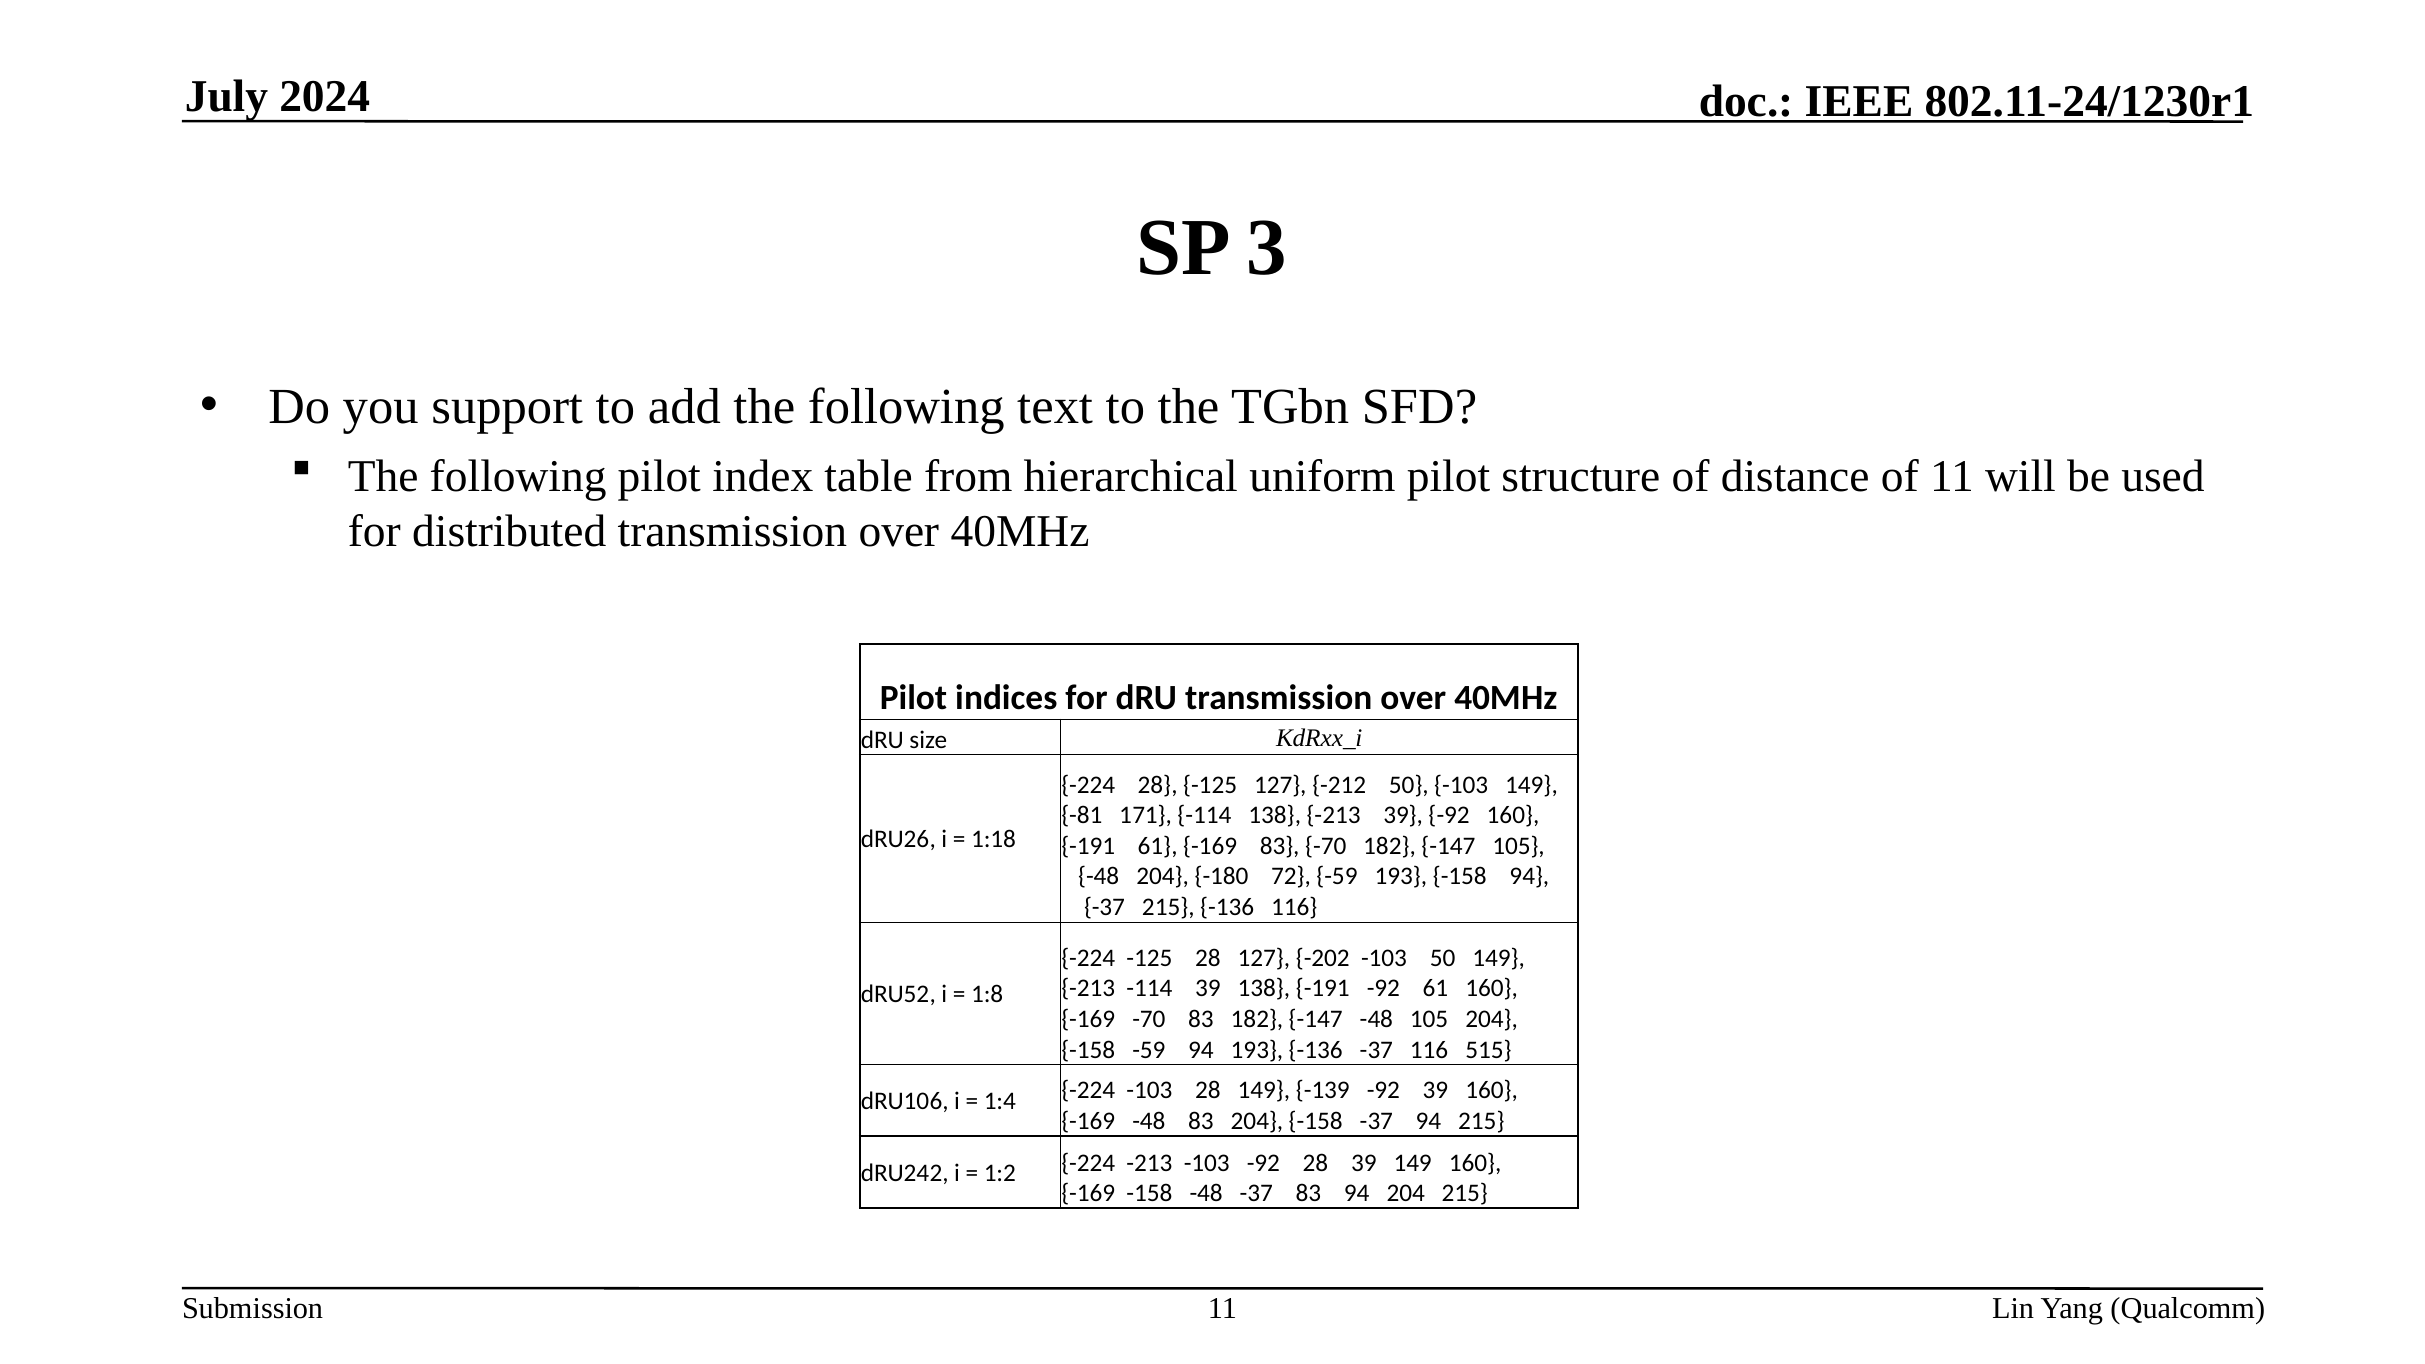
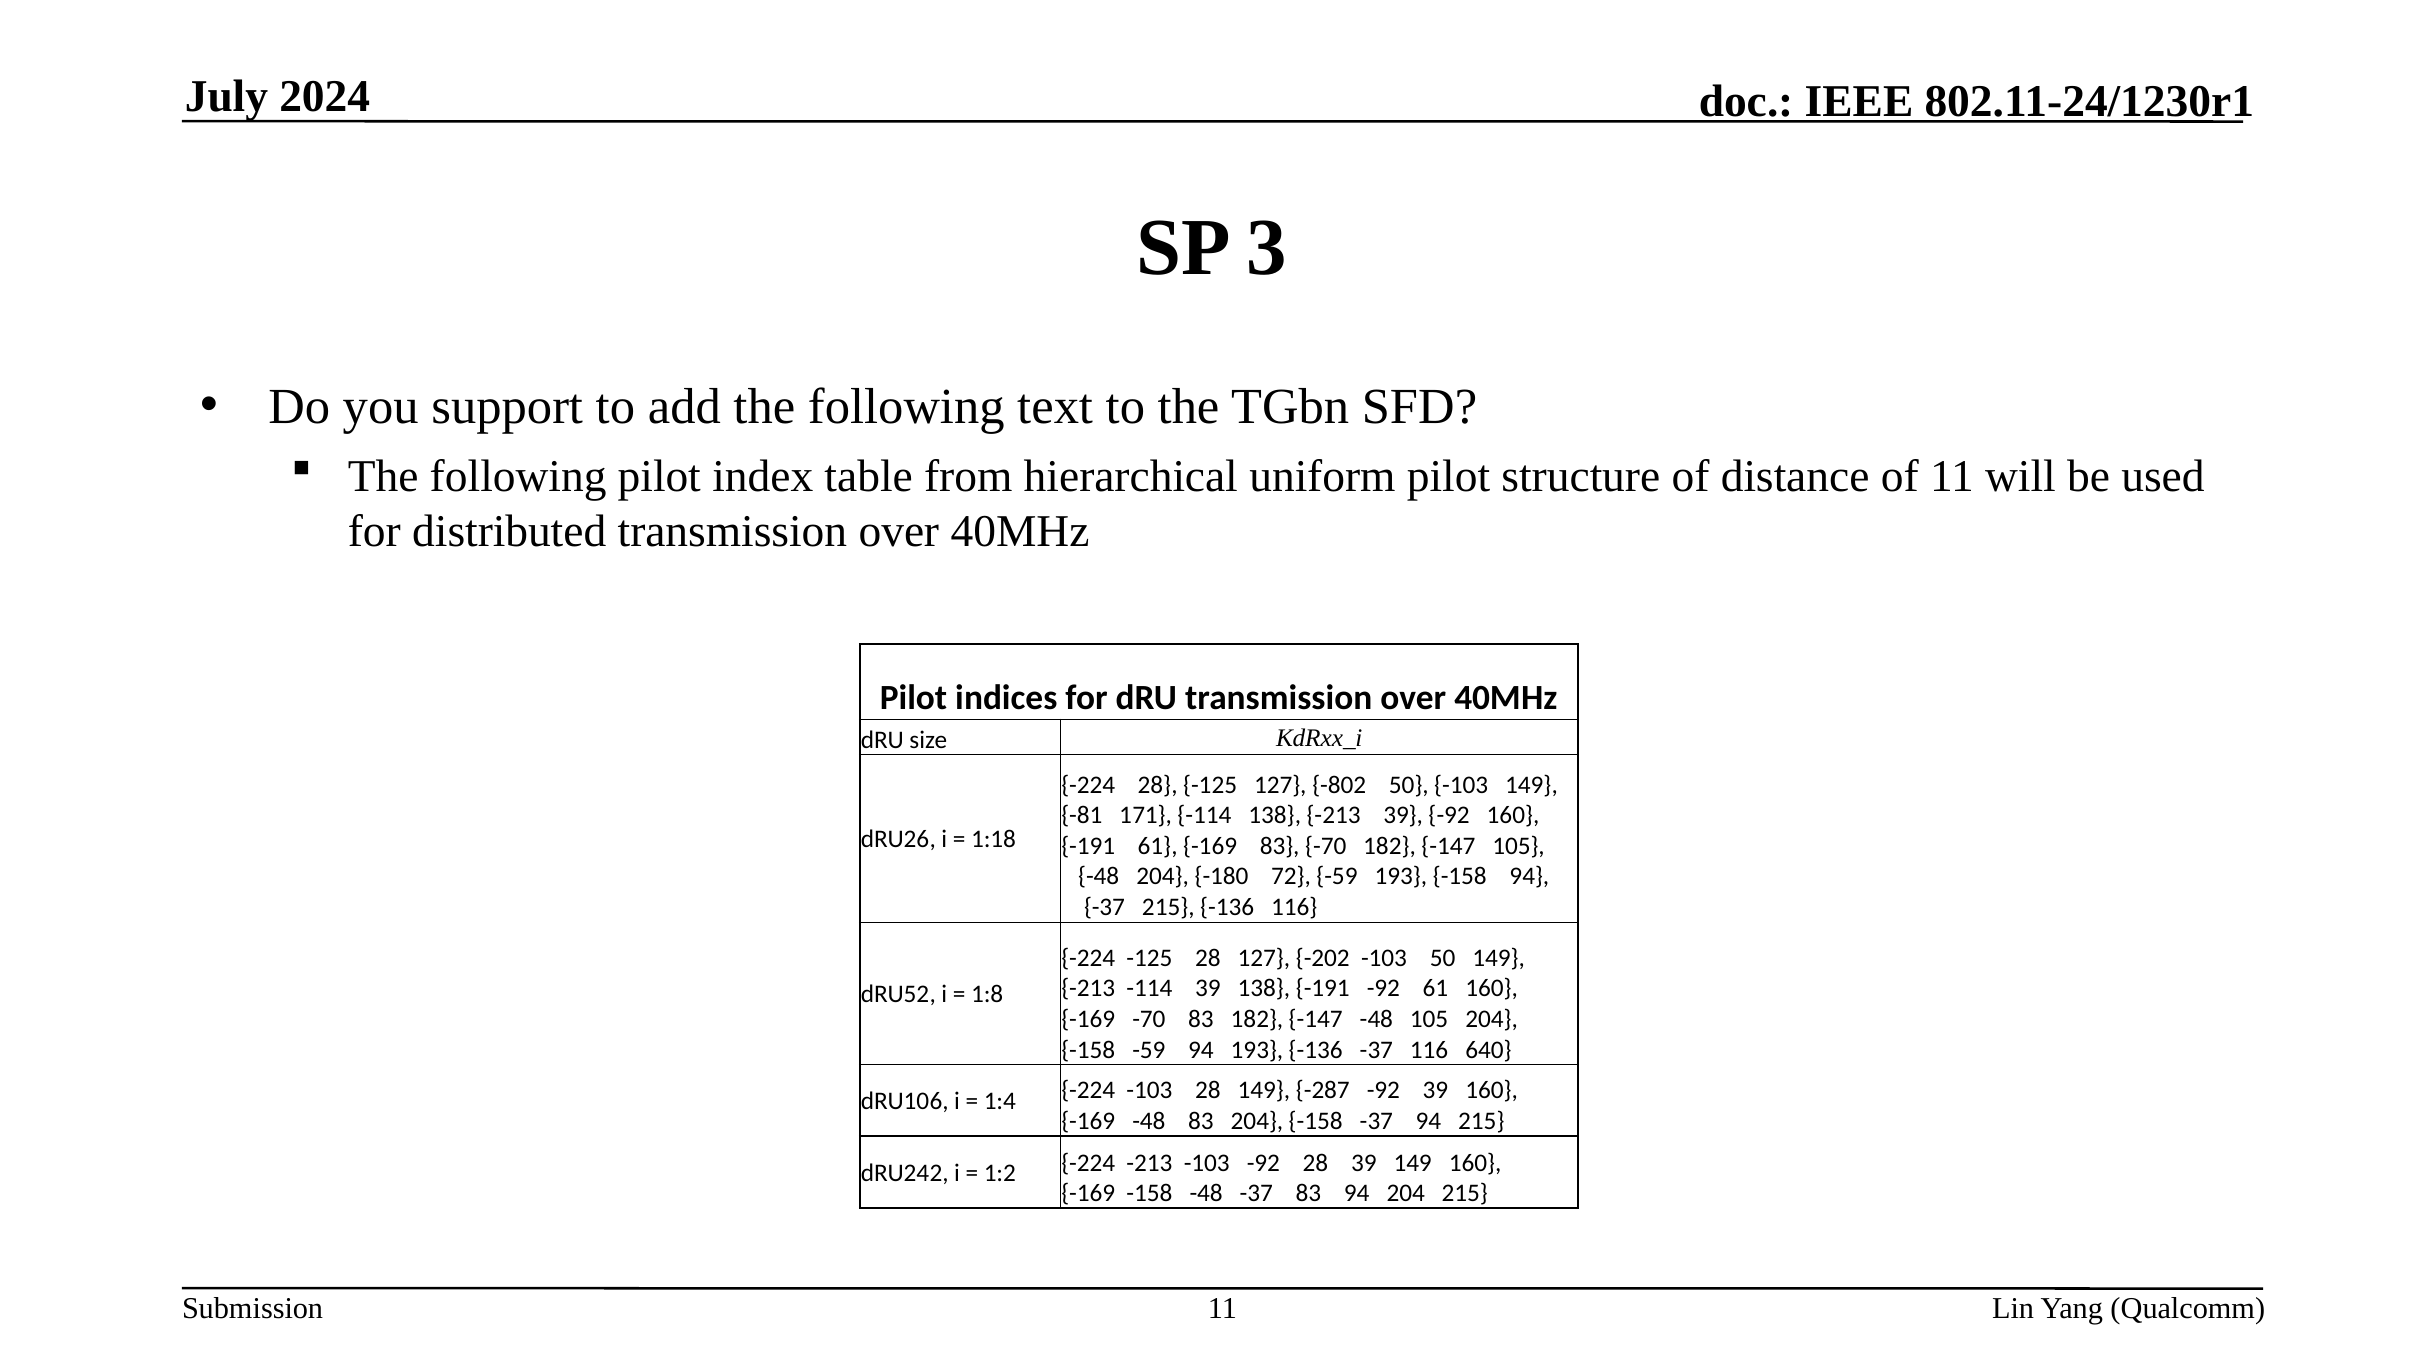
-212: -212 -> -802
515: 515 -> 640
-139: -139 -> -287
